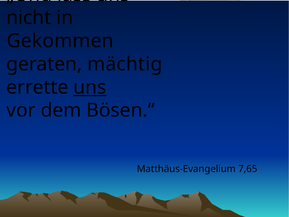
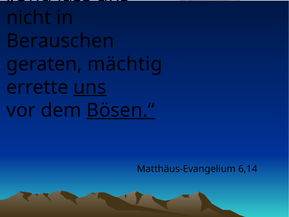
Gekommen: Gekommen -> Berauschen
Bösen.“ underline: none -> present
7,65: 7,65 -> 6,14
